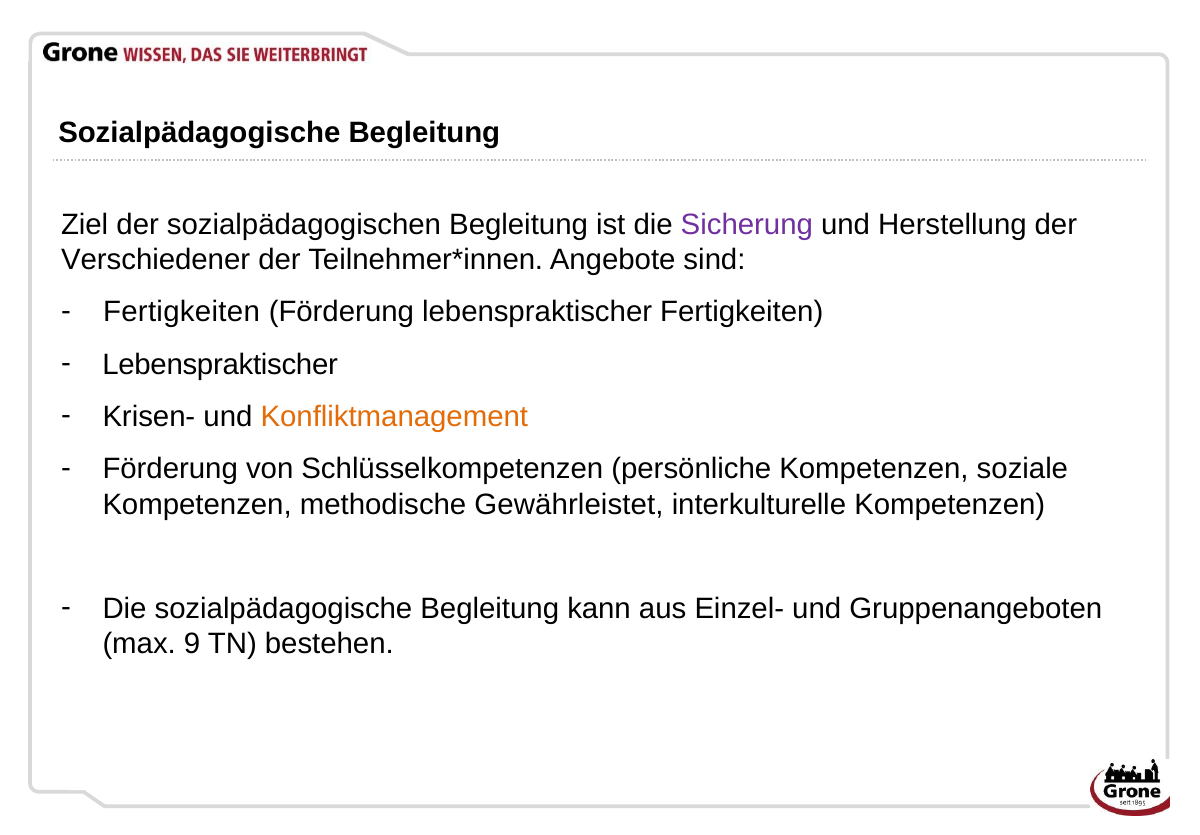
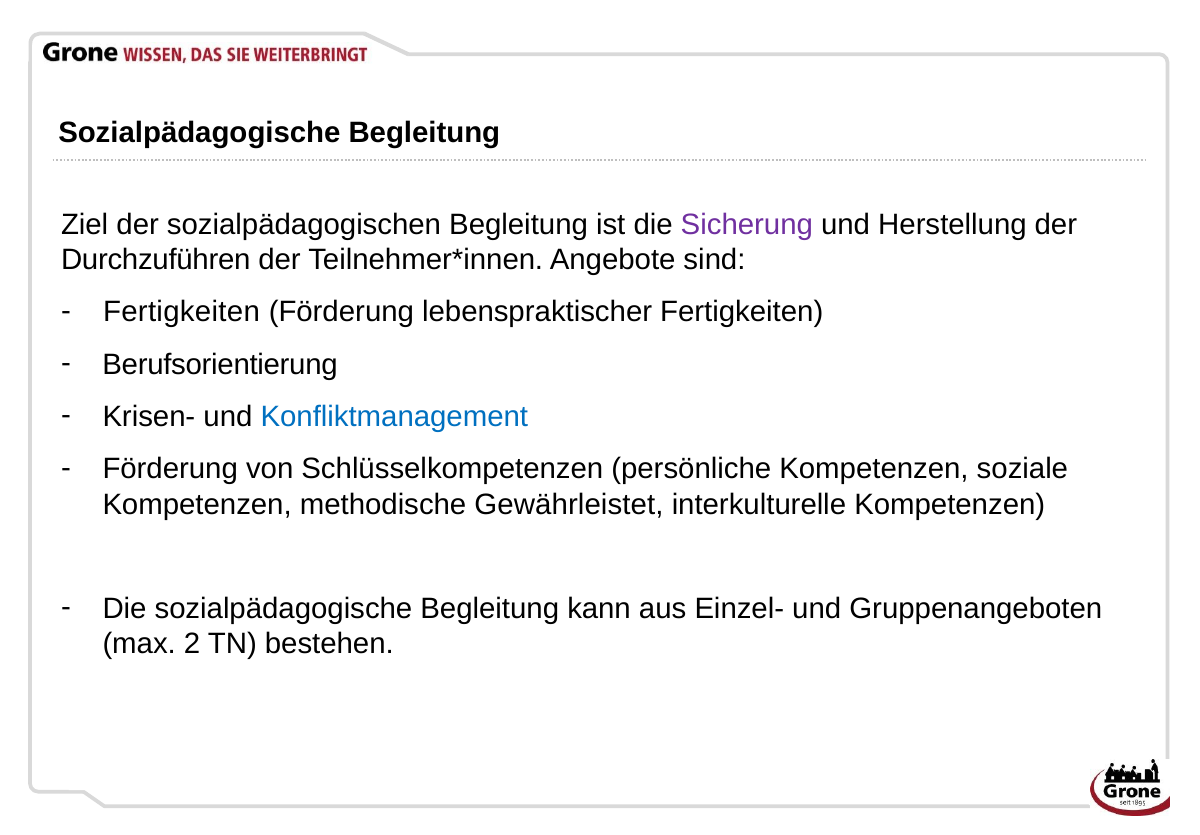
Verschiedener: Verschiedener -> Durchzuführen
Lebenspraktischer at (220, 364): Lebenspraktischer -> Berufsorientierung
Konfliktmanagement colour: orange -> blue
9: 9 -> 2
